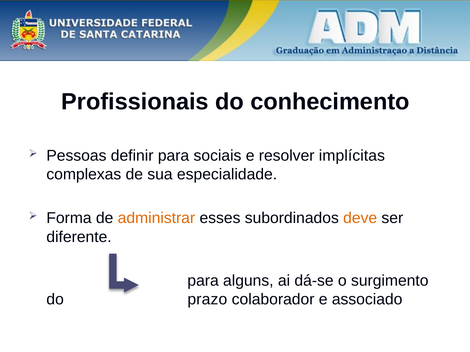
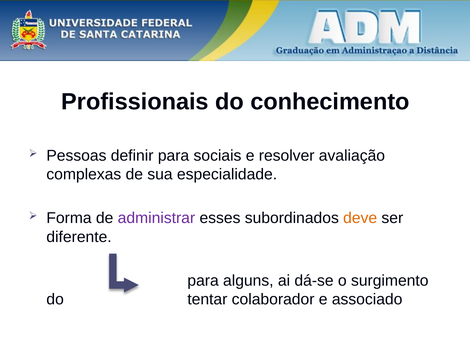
implícitas: implícitas -> avaliação
administrar colour: orange -> purple
prazo: prazo -> tentar
